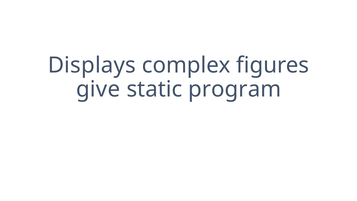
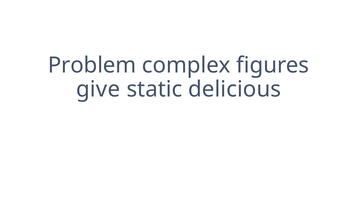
Displays: Displays -> Problem
program: program -> delicious
